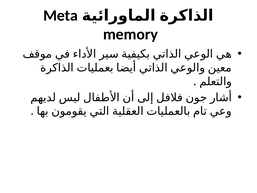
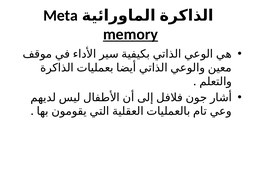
memory underline: none -> present
